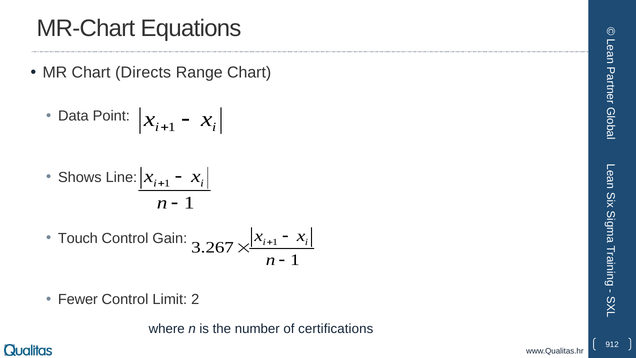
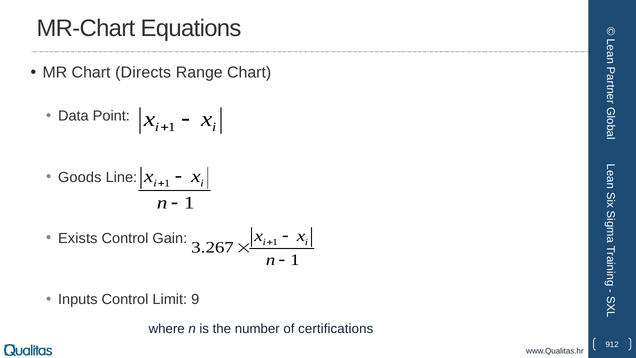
Shows: Shows -> Goods
Touch: Touch -> Exists
Fewer: Fewer -> Inputs
2: 2 -> 9
